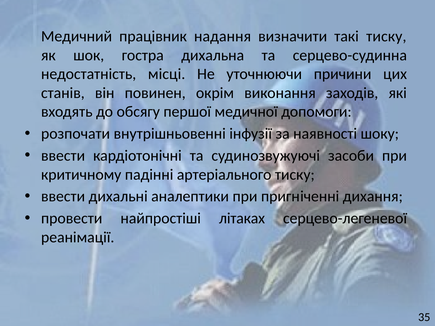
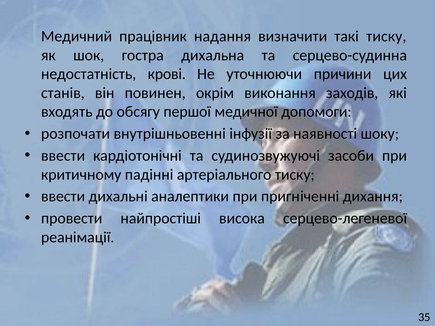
місці: місці -> крові
літаках: літаках -> висока
